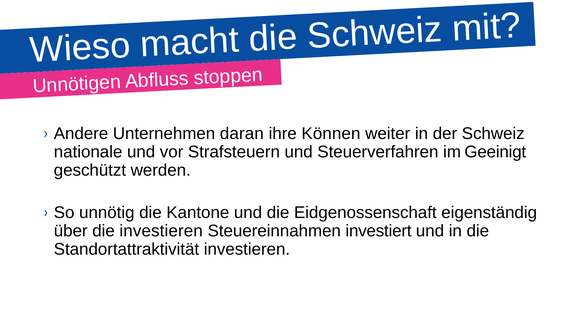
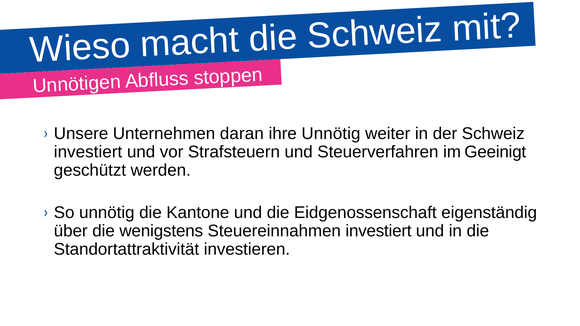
Andere: Andere -> Unsere
ihre Können: Können -> Unnötig
nationale at (88, 152): nationale -> investiert
die investieren: investieren -> wenigstens
